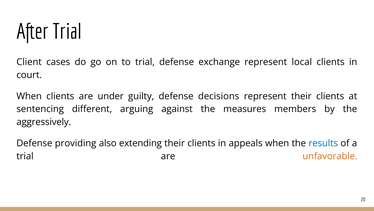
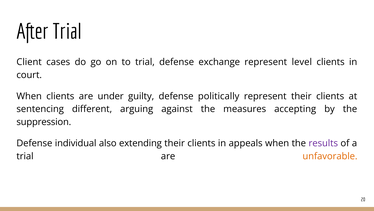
local: local -> level
decisions: decisions -> politically
members: members -> accepting
aggressively: aggressively -> suppression
providing: providing -> individual
results colour: blue -> purple
